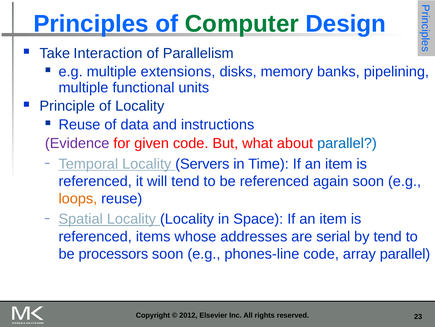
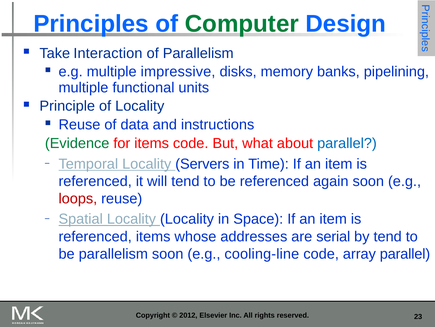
extensions: extensions -> impressive
Evidence colour: purple -> green
for given: given -> items
loops colour: orange -> red
be processors: processors -> parallelism
phones-line: phones-line -> cooling-line
